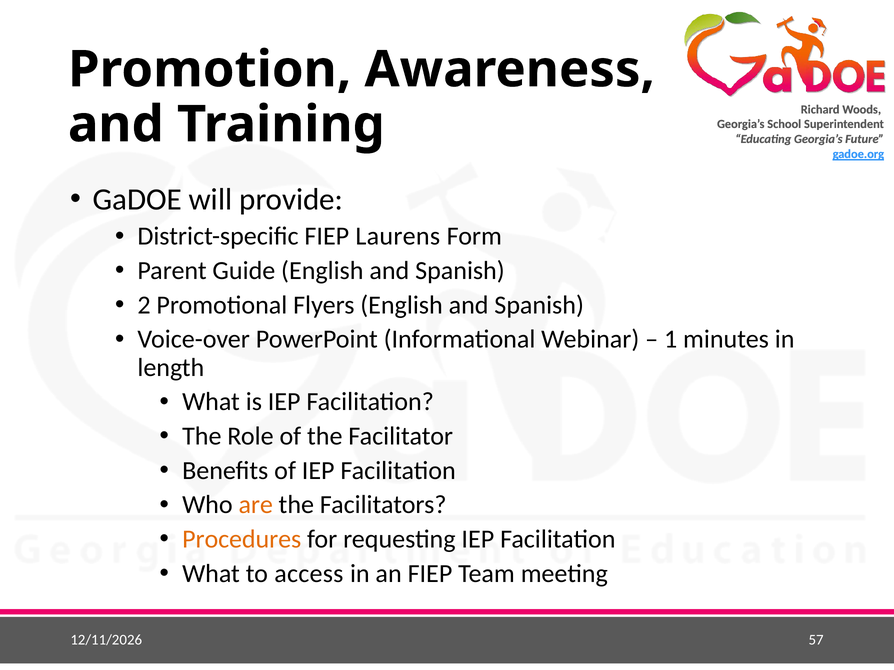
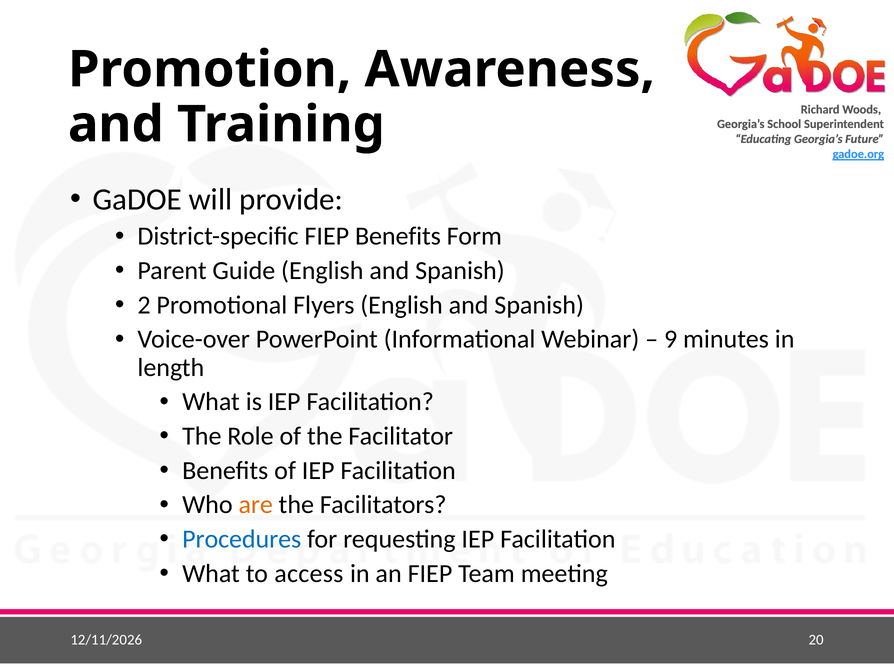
FIEP Laurens: Laurens -> Benefits
1: 1 -> 9
Procedures colour: orange -> blue
57: 57 -> 20
